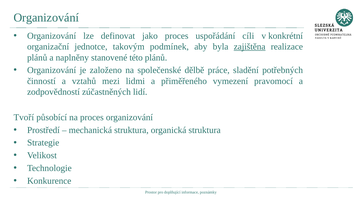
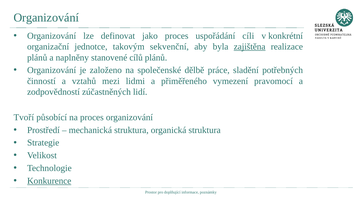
podmínek: podmínek -> sekvenční
této: této -> cílů
Konkurence underline: none -> present
